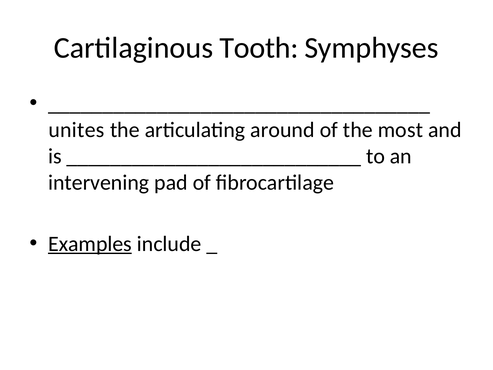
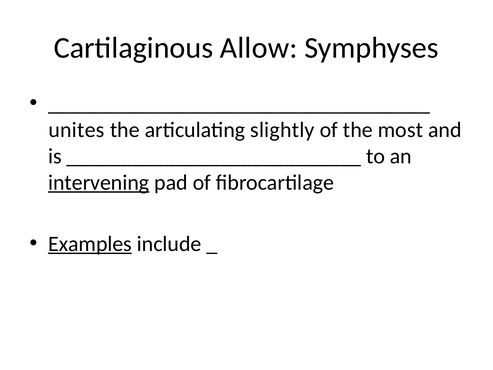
Tooth: Tooth -> Allow
around: around -> slightly
intervening underline: none -> present
